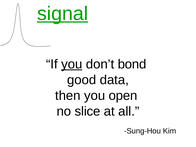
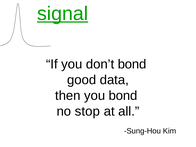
you at (72, 64) underline: present -> none
you open: open -> bond
slice: slice -> stop
